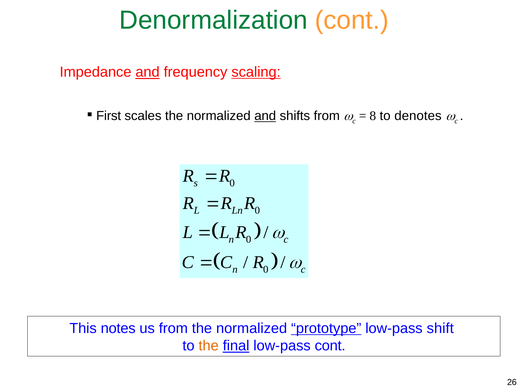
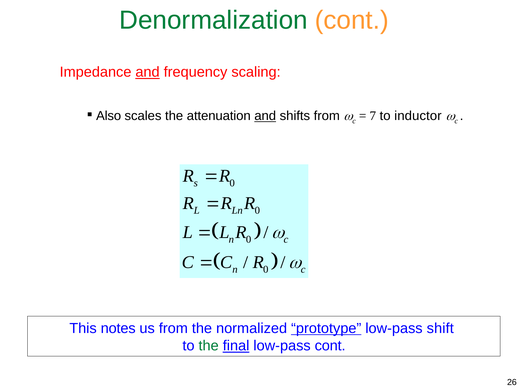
scaling underline: present -> none
First: First -> Also
scales the normalized: normalized -> attenuation
8: 8 -> 7
denotes: denotes -> inductor
the at (209, 345) colour: orange -> green
